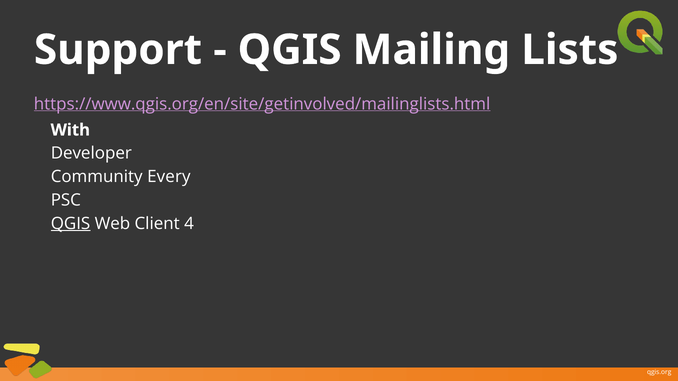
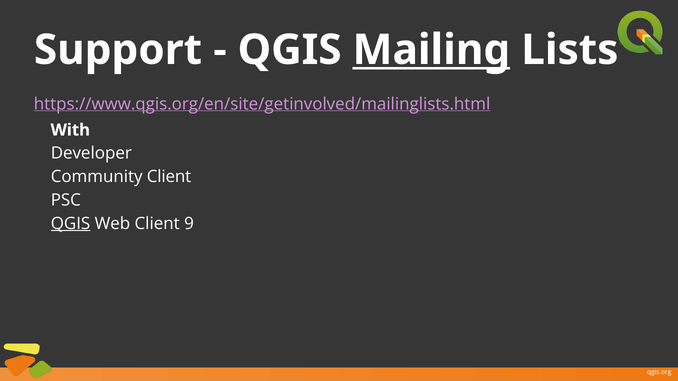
Mailing underline: none -> present
Community Every: Every -> Client
4: 4 -> 9
